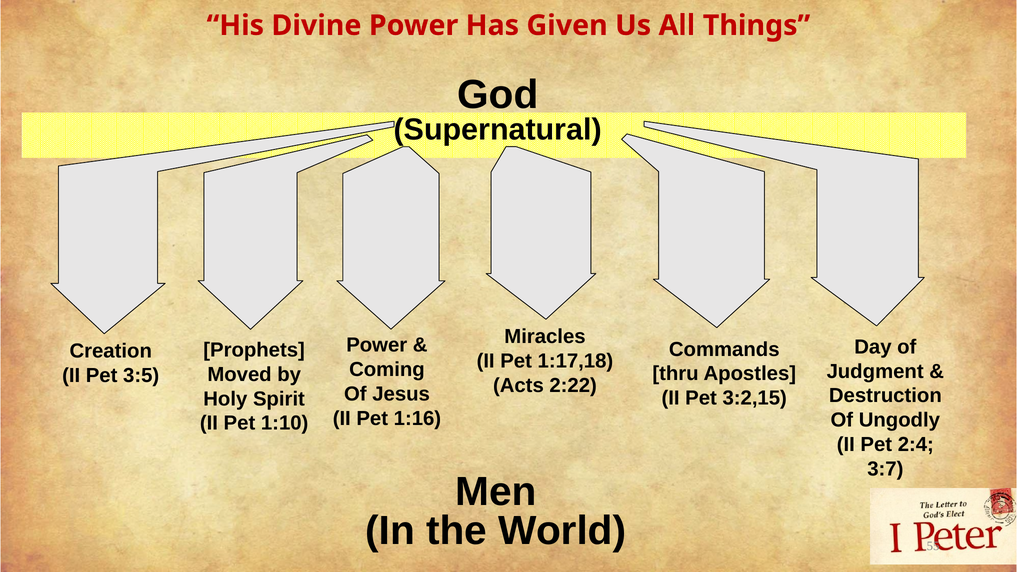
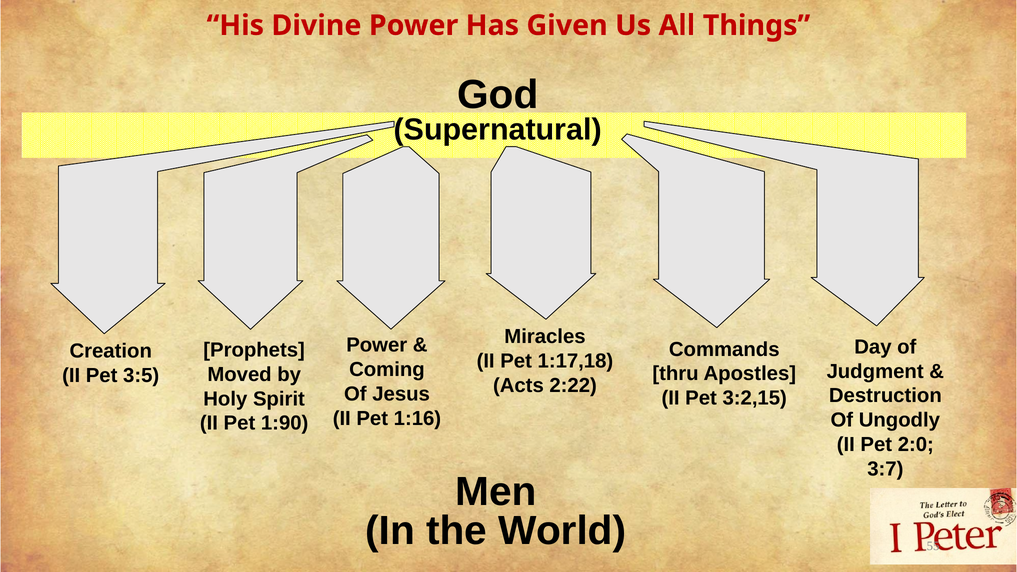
1:10: 1:10 -> 1:90
2:4: 2:4 -> 2:0
